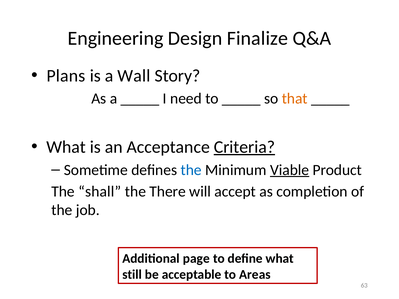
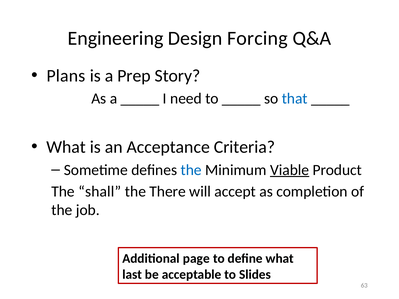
Finalize: Finalize -> Forcing
Wall: Wall -> Prep
that colour: orange -> blue
Criteria underline: present -> none
still: still -> last
Areas: Areas -> Slides
